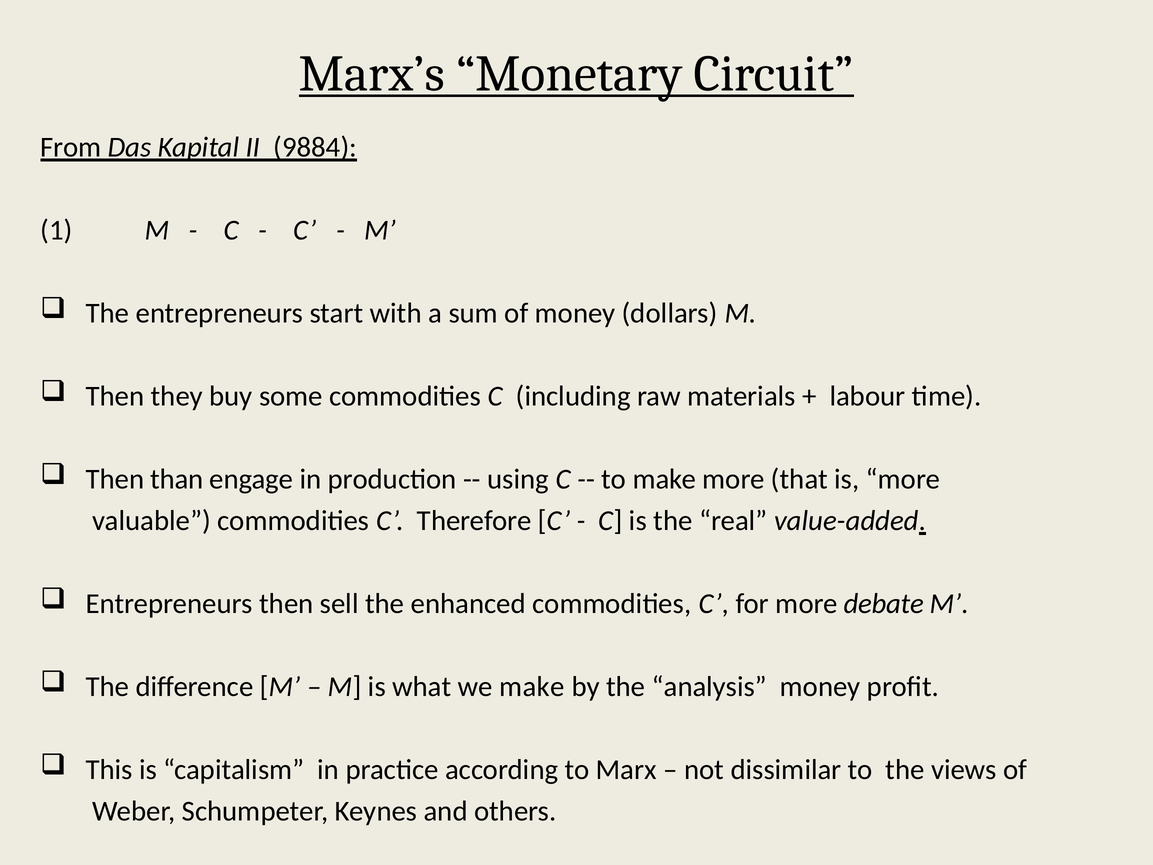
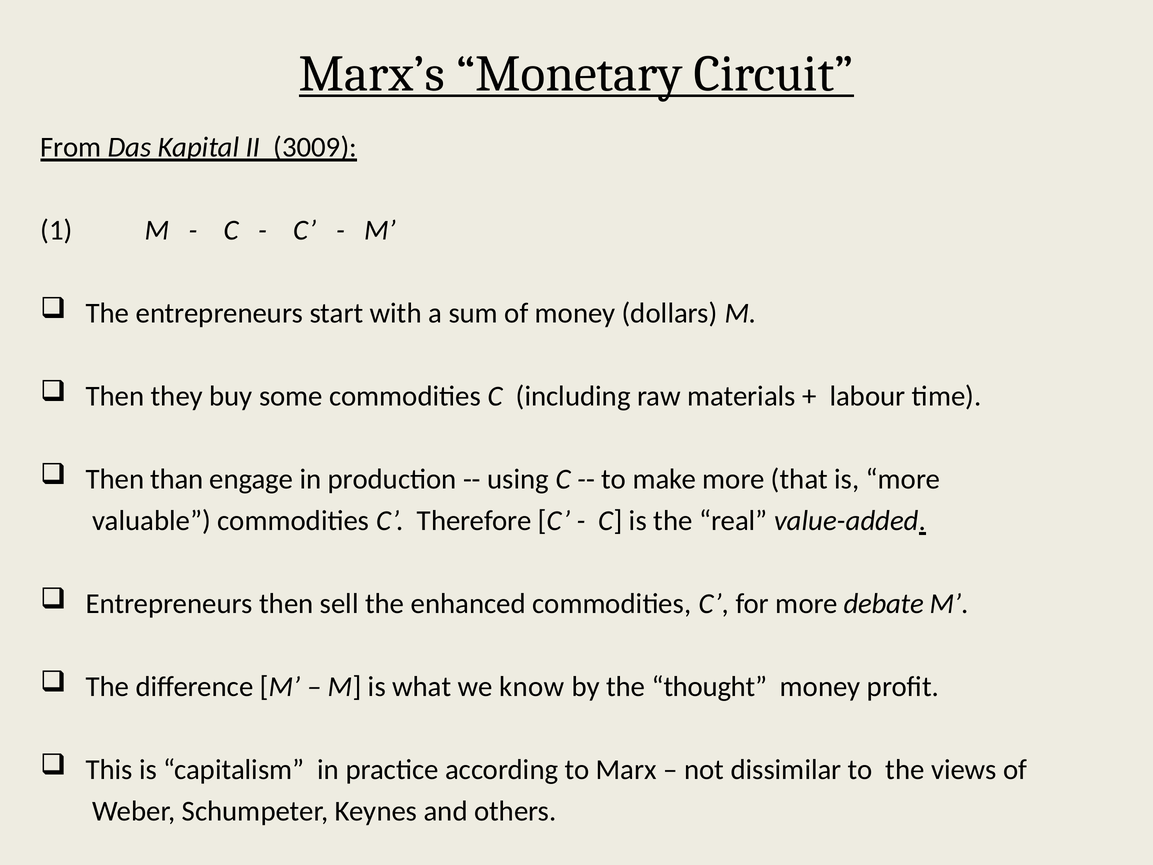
9884: 9884 -> 3009
we make: make -> know
analysis: analysis -> thought
